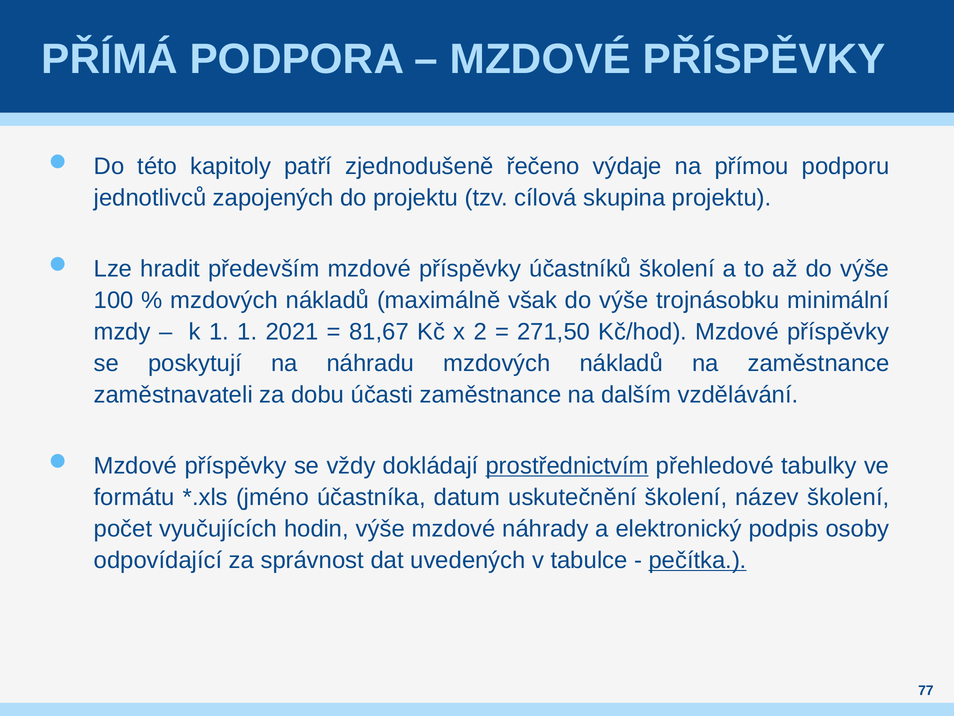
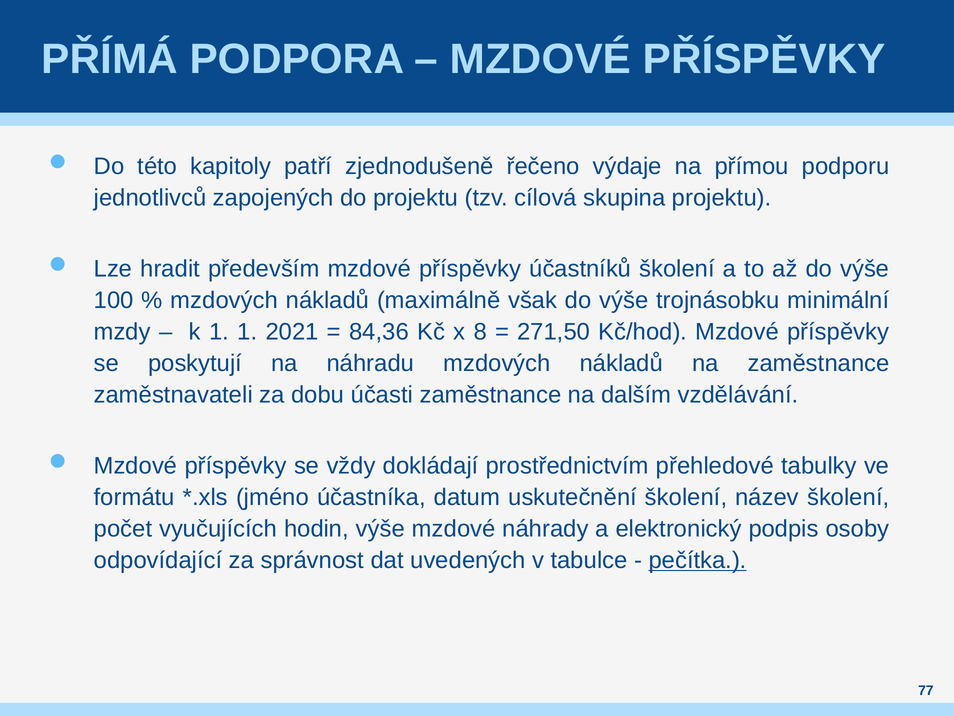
81,67: 81,67 -> 84,36
2: 2 -> 8
prostřednictvím underline: present -> none
